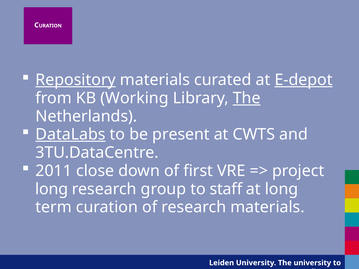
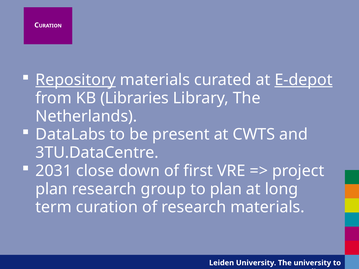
Working: Working -> Libraries
The at (247, 98) underline: present -> none
DataLabs underline: present -> none
2011: 2011 -> 2031
long at (52, 189): long -> plan
to staff: staff -> plan
